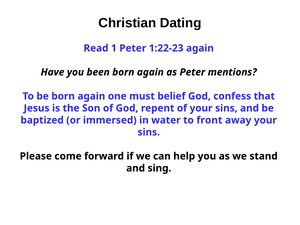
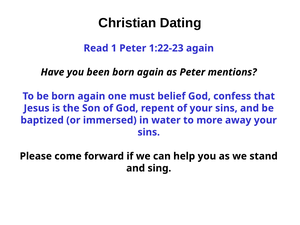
front: front -> more
